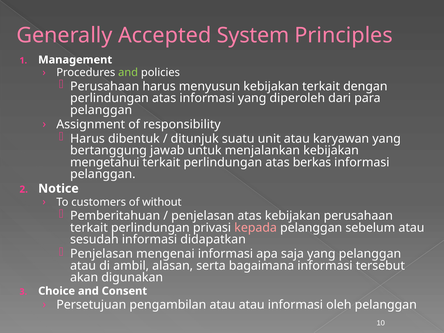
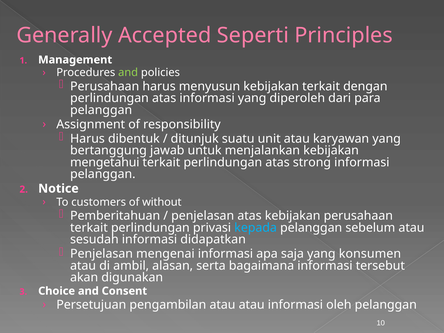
System: System -> Seperti
berkas: berkas -> strong
kepada colour: pink -> light blue
yang pelanggan: pelanggan -> konsumen
